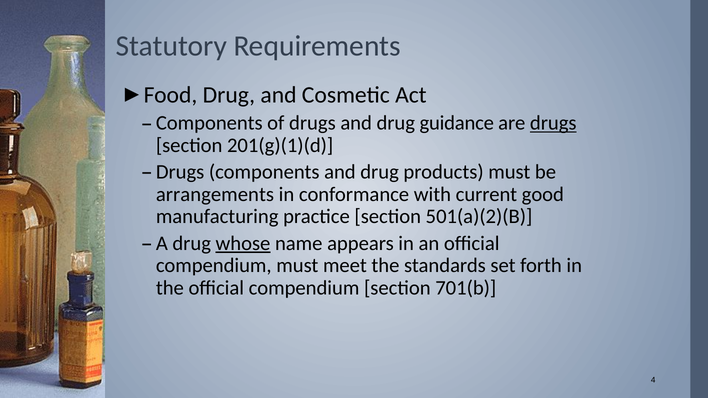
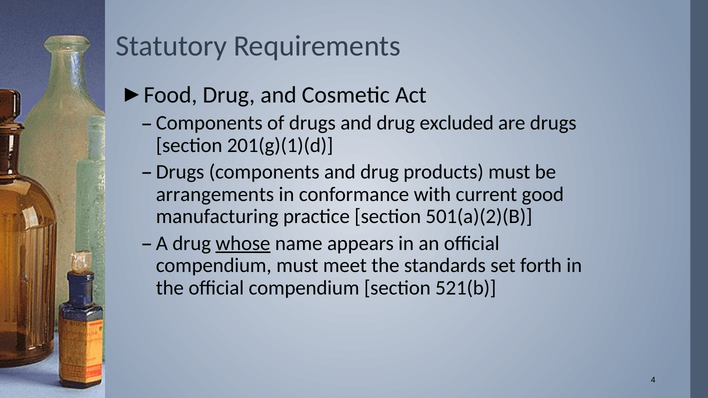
guidance: guidance -> excluded
drugs at (553, 123) underline: present -> none
701(b: 701(b -> 521(b
